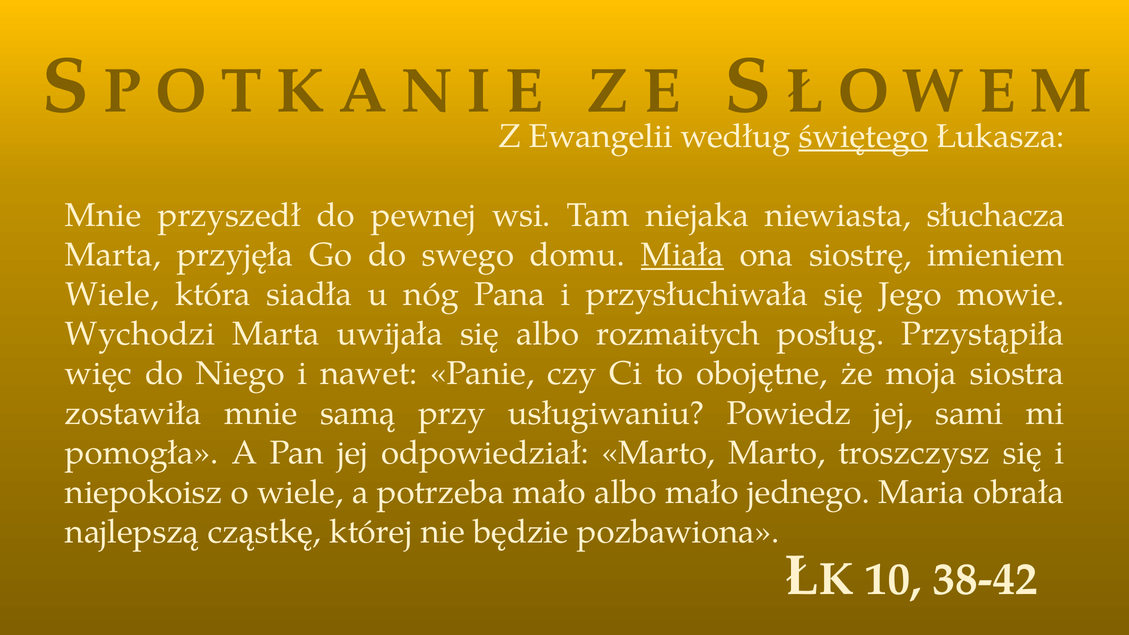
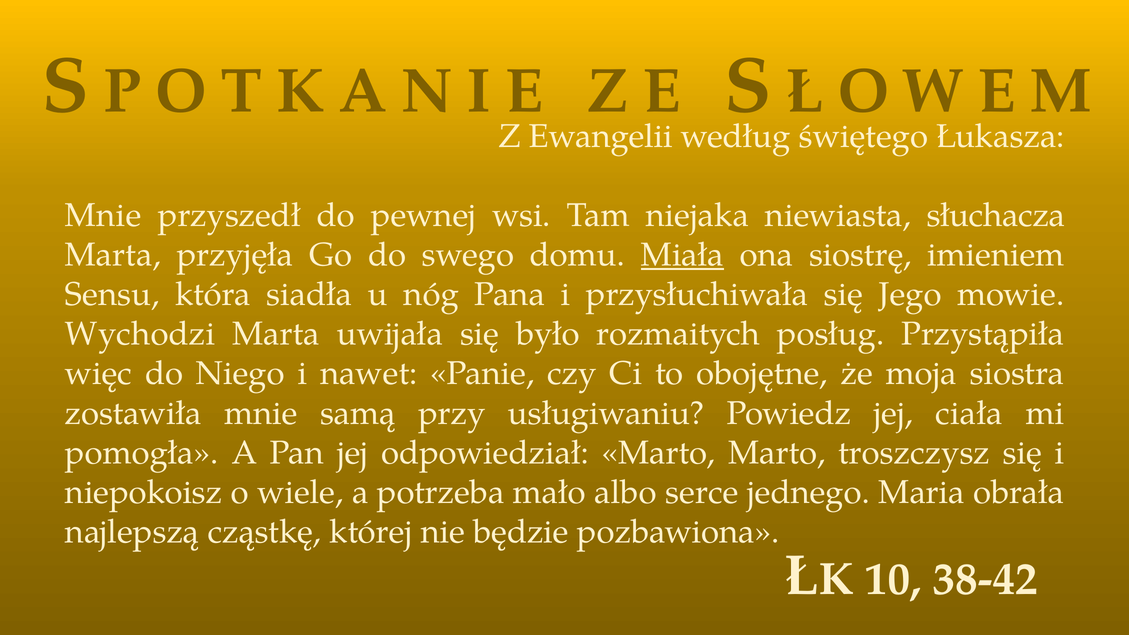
świętego underline: present -> none
Wiele at (112, 295): Wiele -> Sensu
się albo: albo -> było
sami: sami -> ciała
albo mało: mało -> serce
